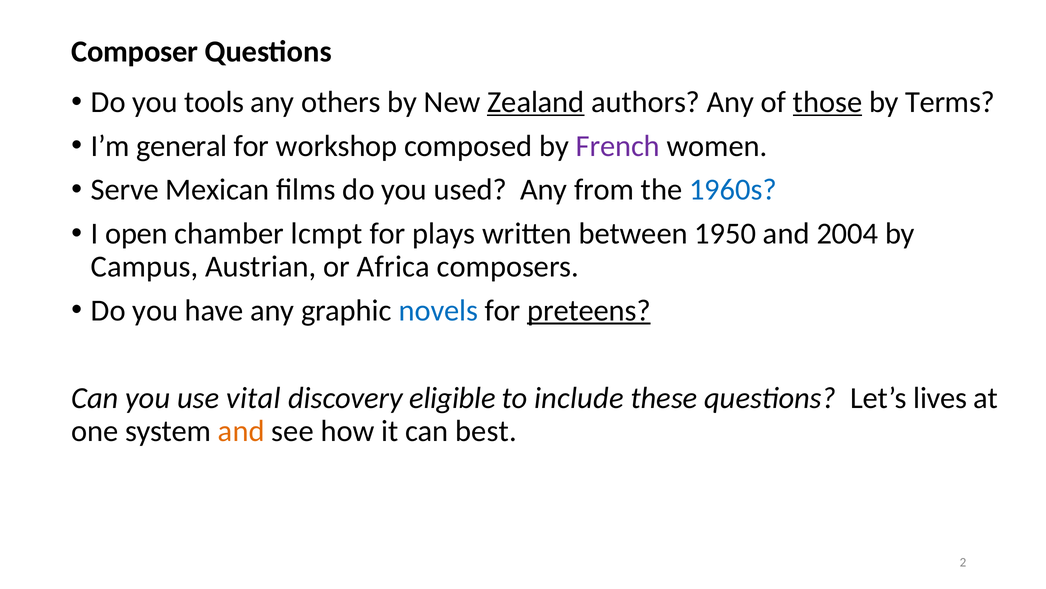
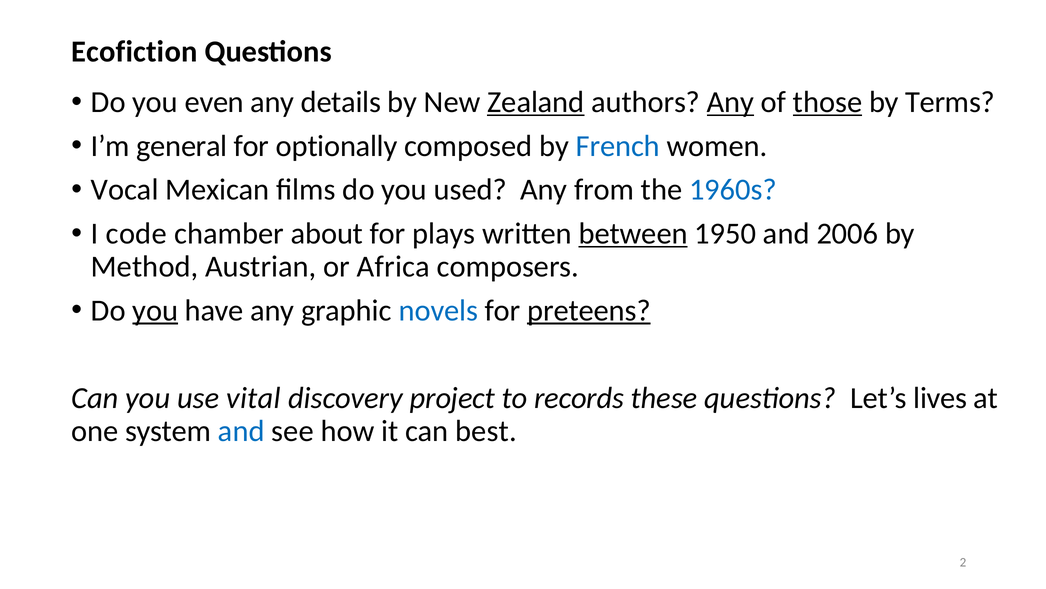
Composer: Composer -> Ecofiction
tools: tools -> even
others: others -> details
Any at (731, 102) underline: none -> present
workshop: workshop -> optionally
French colour: purple -> blue
Serve: Serve -> Vocal
open: open -> code
lcmpt: lcmpt -> about
between underline: none -> present
2004: 2004 -> 2006
Campus: Campus -> Method
you at (155, 310) underline: none -> present
eligible: eligible -> project
include: include -> records
and at (241, 431) colour: orange -> blue
